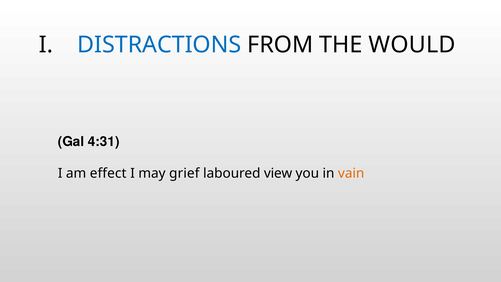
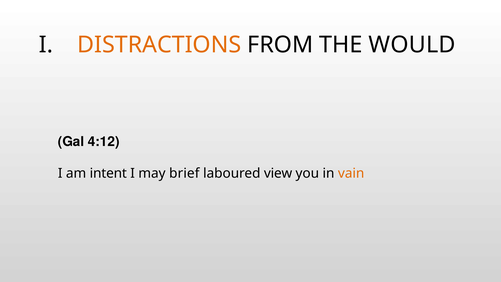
DISTRACTIONS colour: blue -> orange
4:31: 4:31 -> 4:12
effect: effect -> intent
grief: grief -> brief
